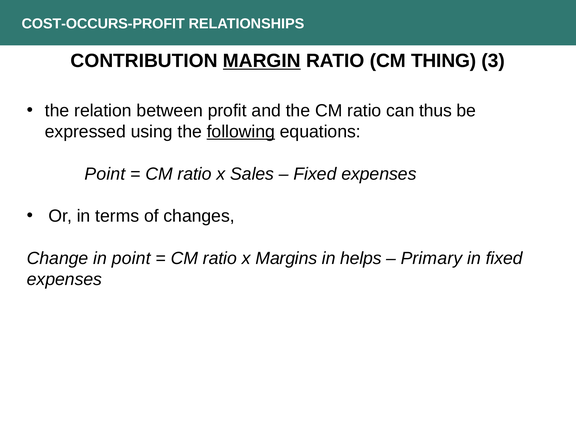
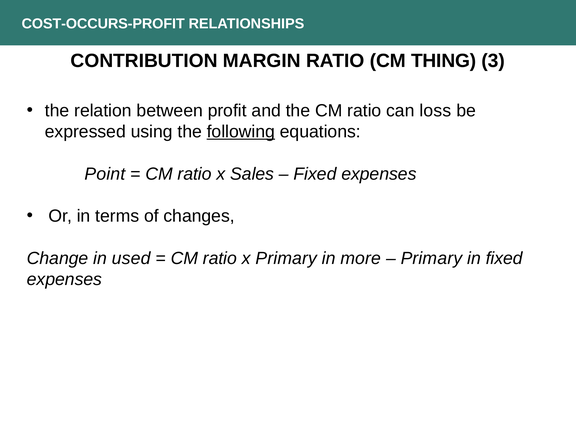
MARGIN underline: present -> none
thus: thus -> loss
in point: point -> used
x Margins: Margins -> Primary
helps: helps -> more
